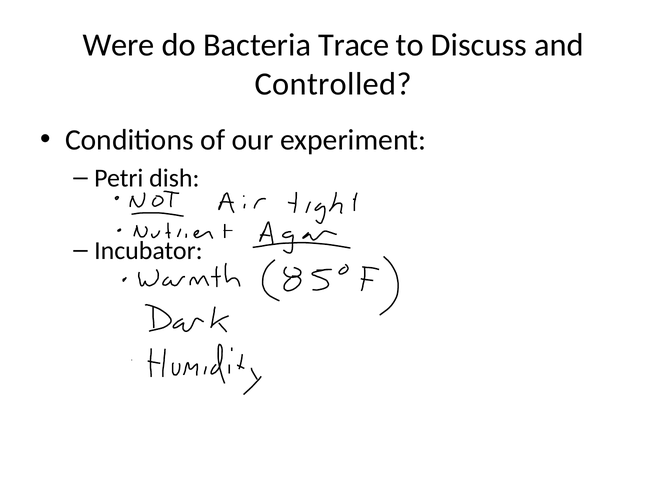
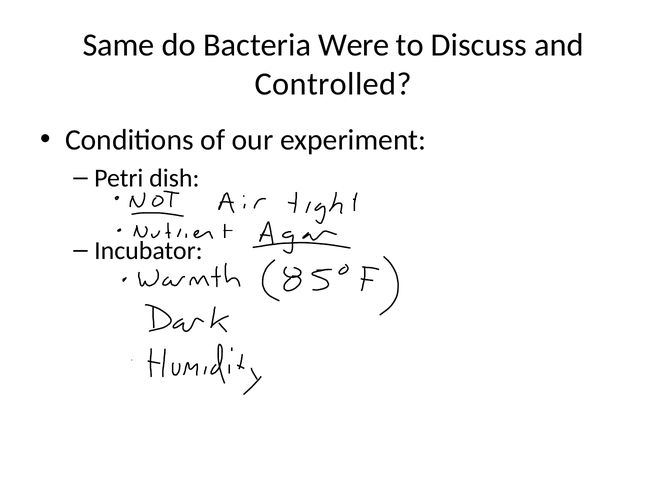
Were: Were -> Same
Trace: Trace -> Were
